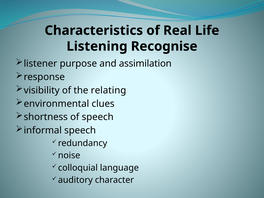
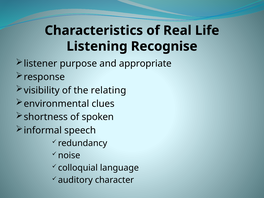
assimilation: assimilation -> appropriate
of speech: speech -> spoken
